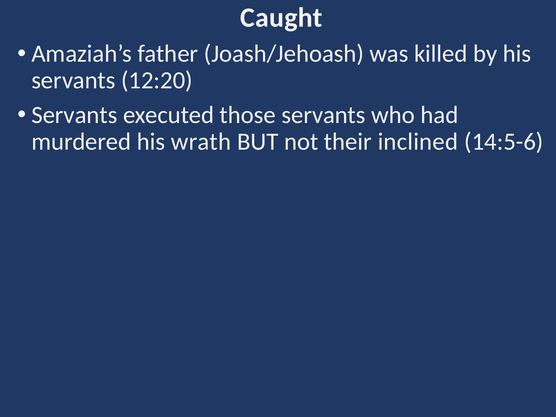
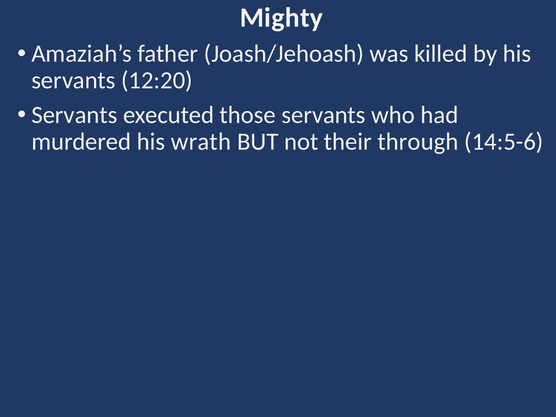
Caught: Caught -> Mighty
inclined: inclined -> through
